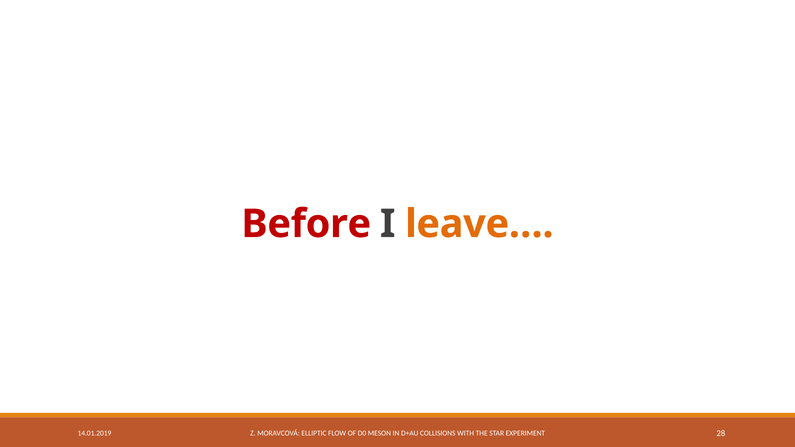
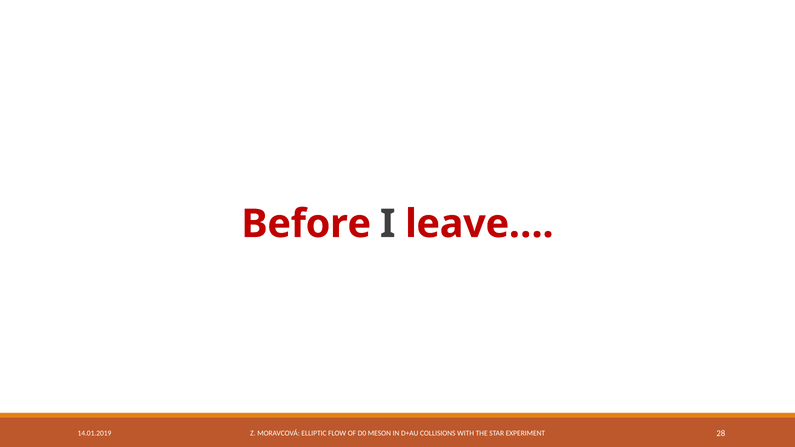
leave… colour: orange -> red
